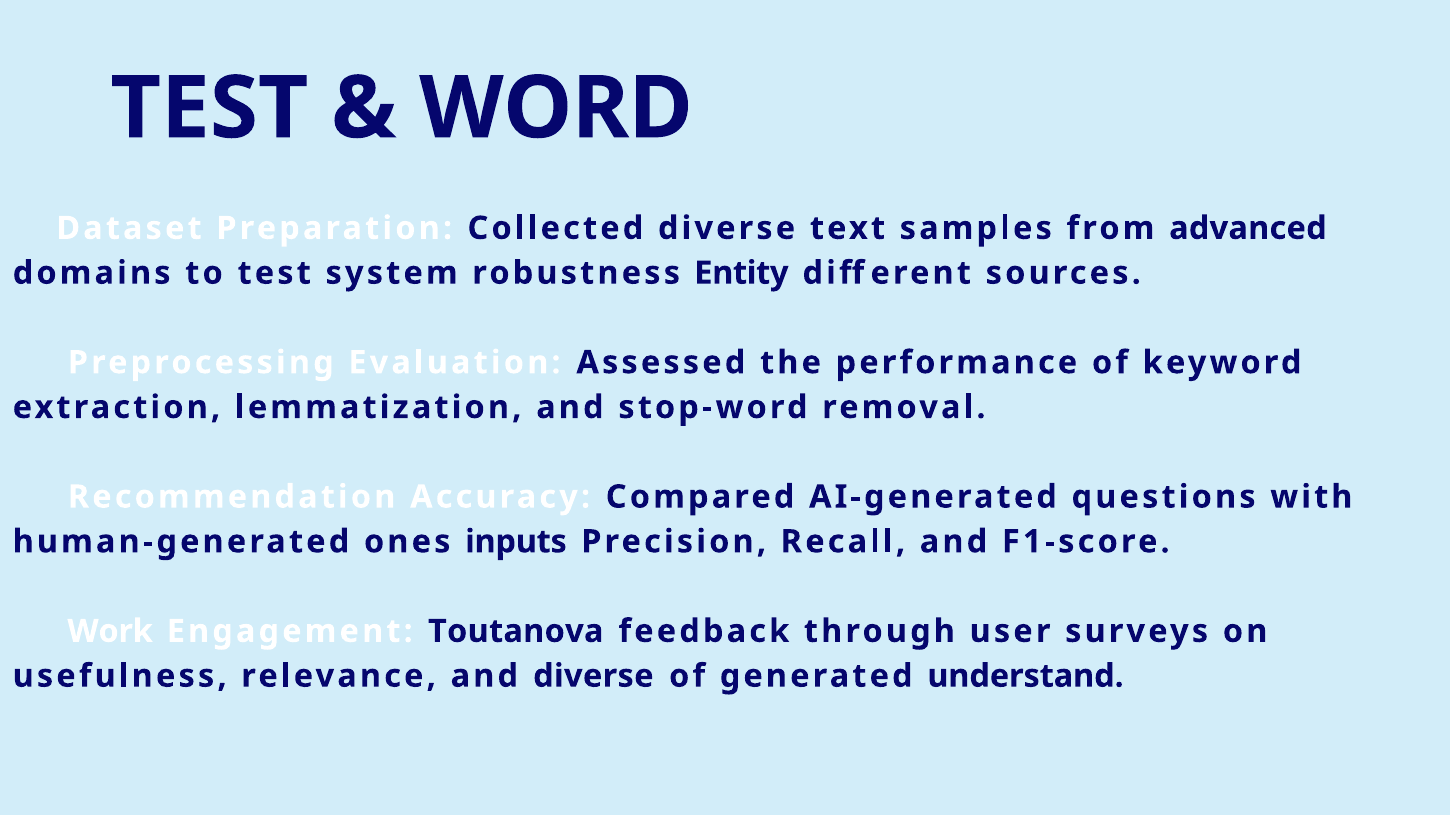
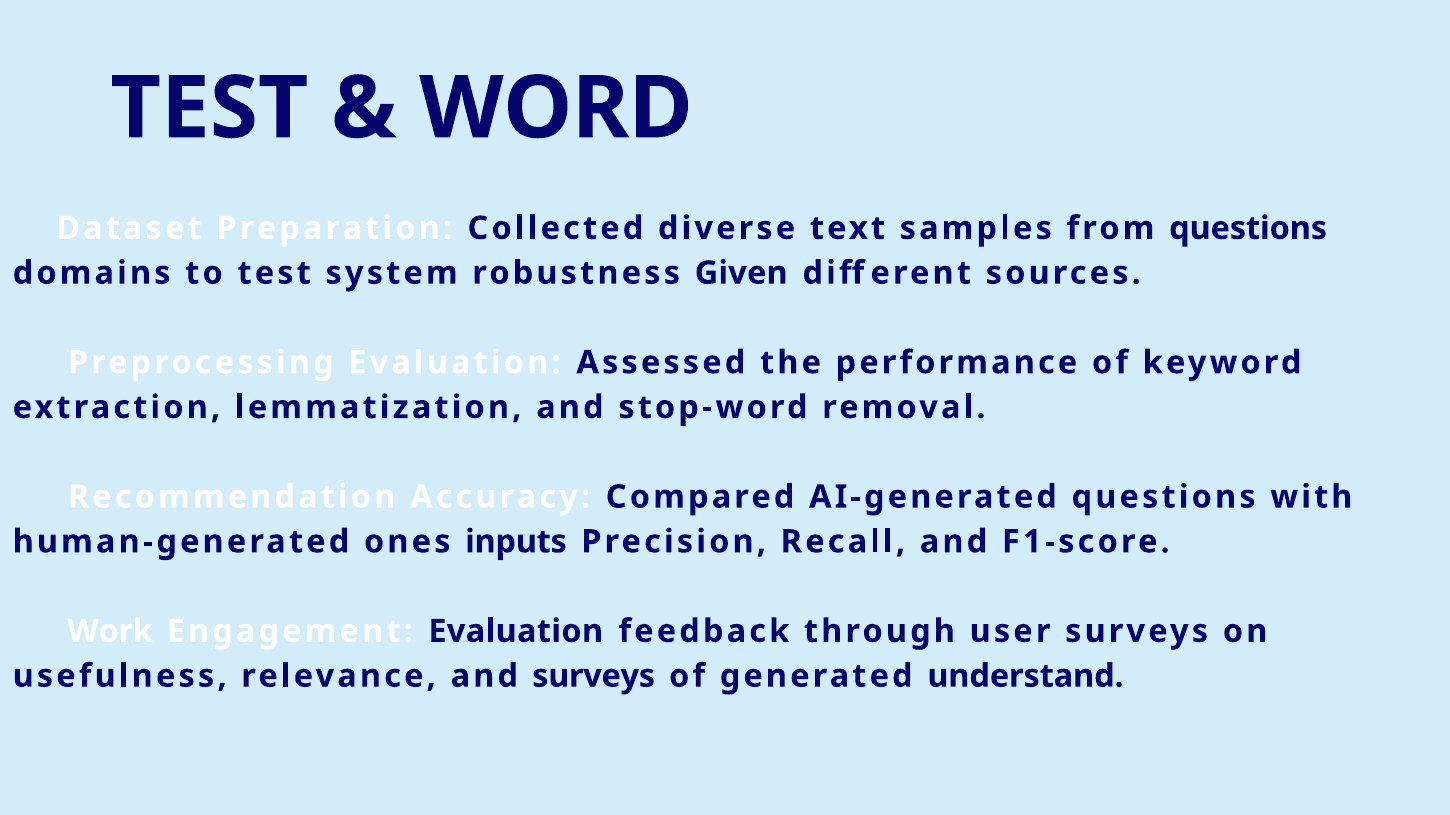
from advanced: advanced -> questions
Entity: Entity -> Given
Engagement Toutanova: Toutanova -> Evaluation
and diverse: diverse -> surveys
